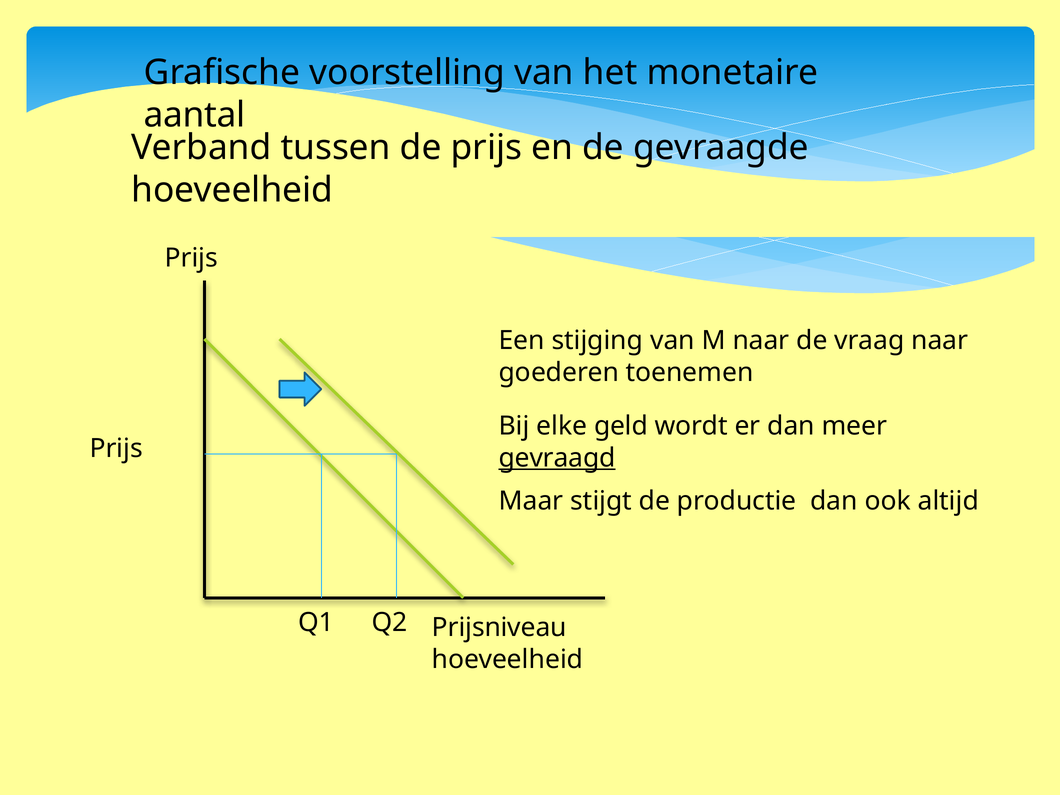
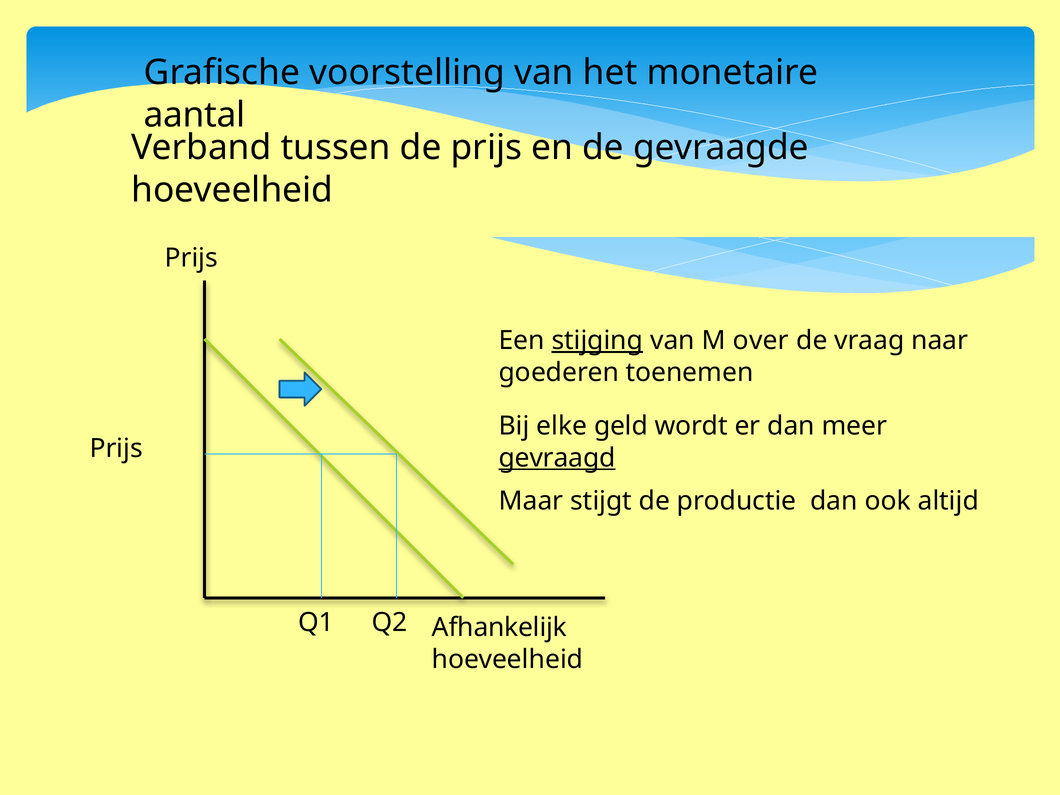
stijging underline: none -> present
M naar: naar -> over
Prijsniveau: Prijsniveau -> Afhankelijk
